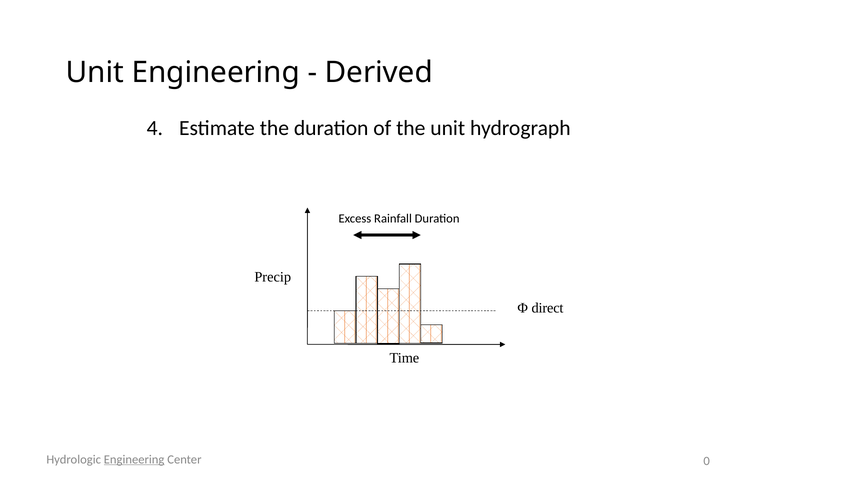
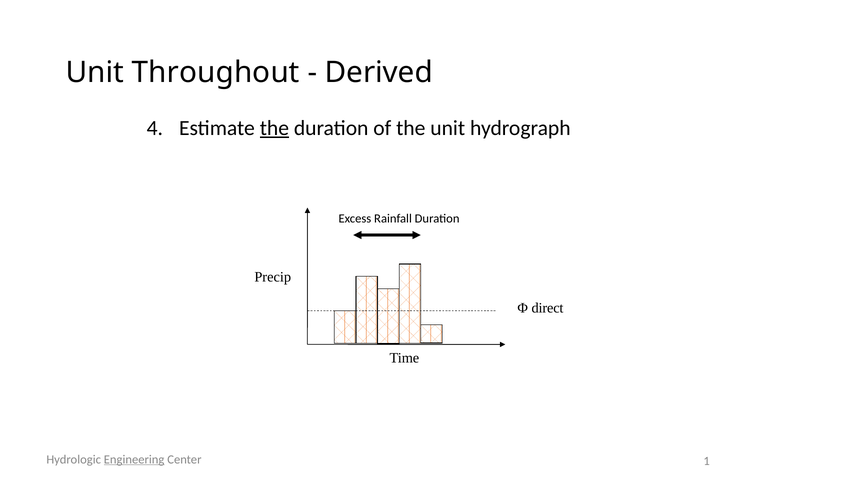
Unit Engineering: Engineering -> Throughout
the at (274, 128) underline: none -> present
0: 0 -> 1
